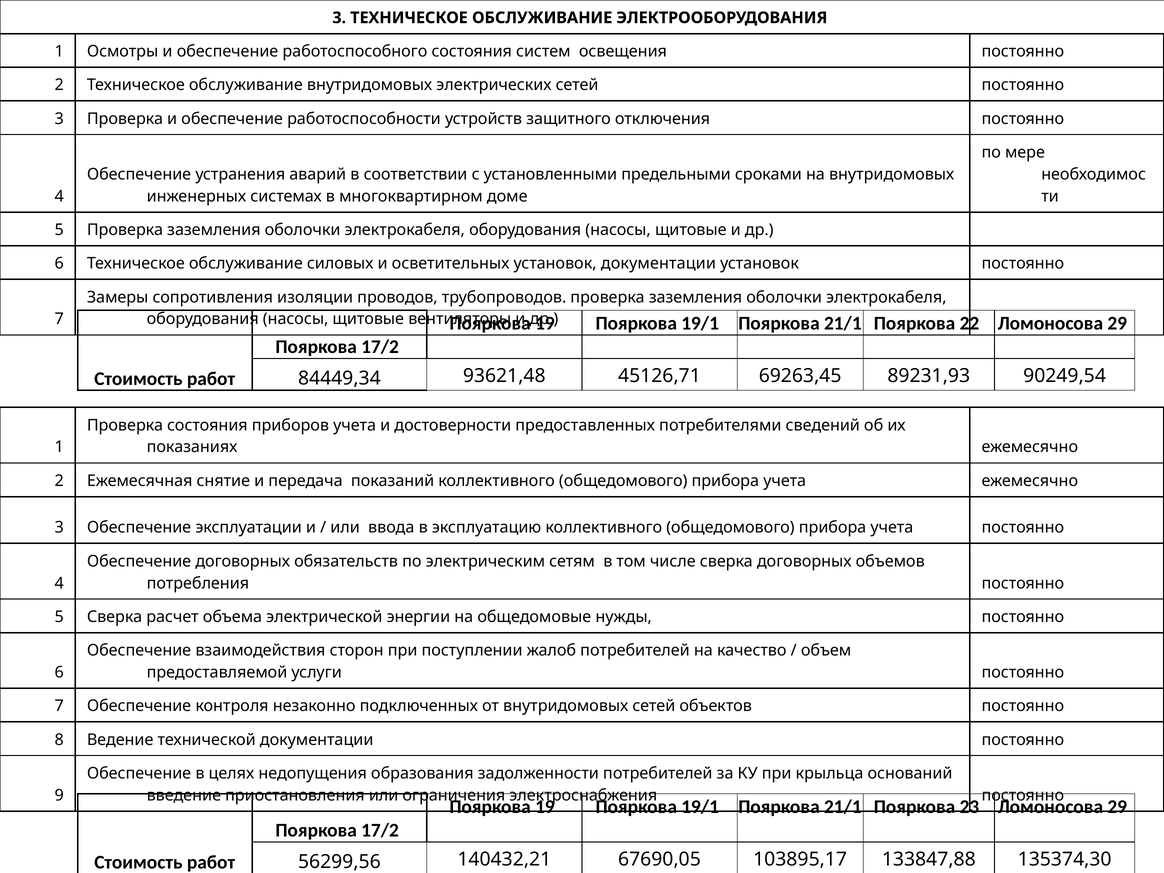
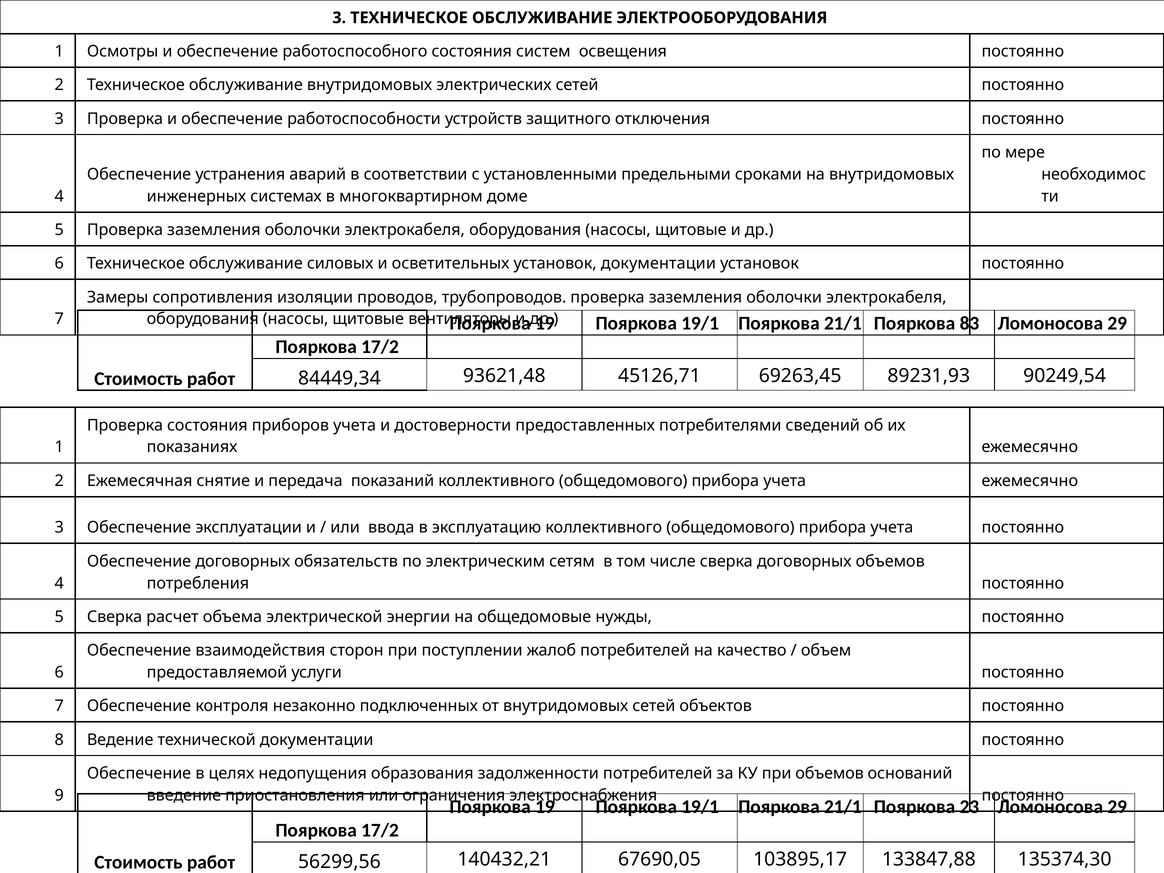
22: 22 -> 83
при крыльца: крыльца -> объемов
